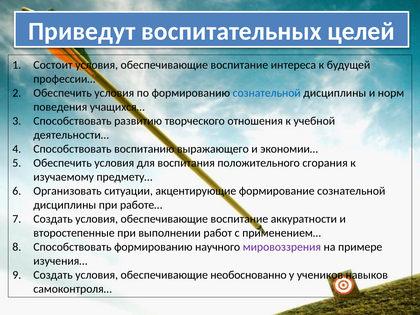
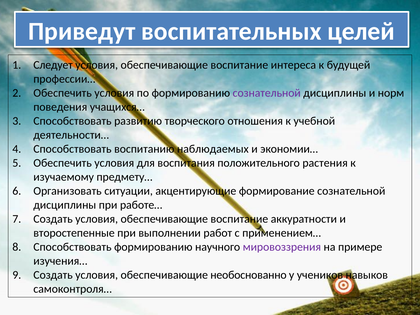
Состоит: Состоит -> Следует
сознательной at (267, 93) colour: blue -> purple
выражающего: выражающего -> наблюдаемых
сгорания: сгорания -> растения
